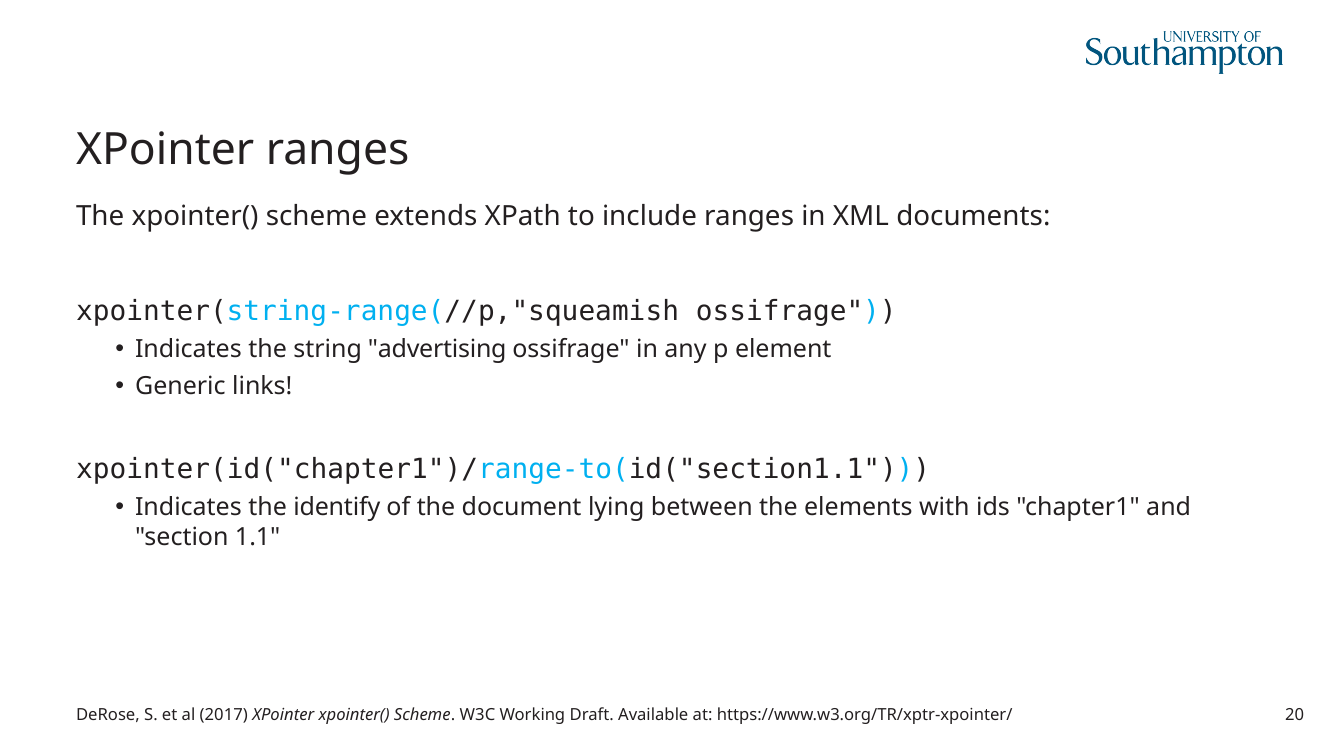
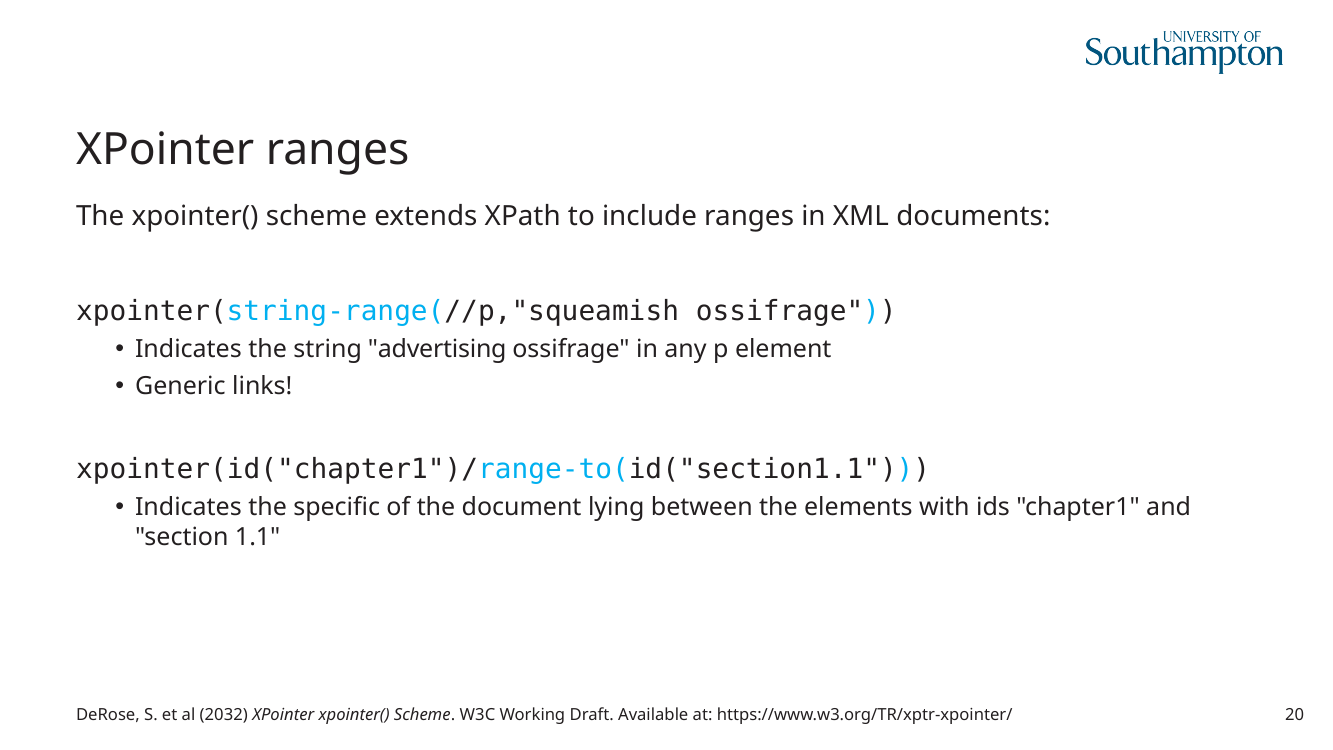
identify: identify -> specific
2017: 2017 -> 2032
